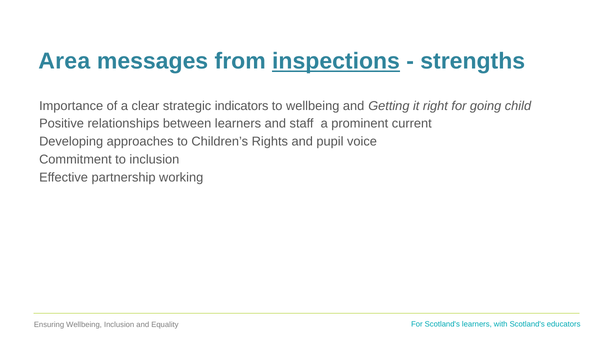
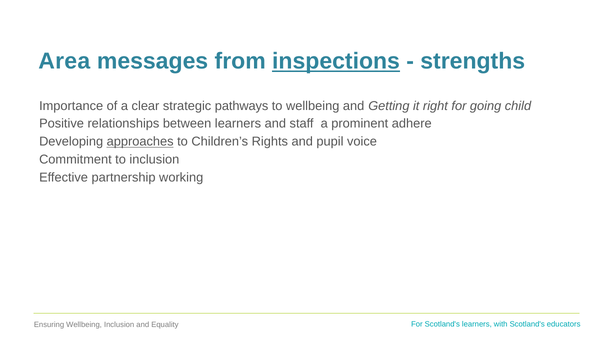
indicators: indicators -> pathways
current: current -> adhere
approaches underline: none -> present
